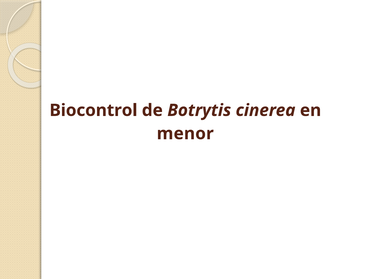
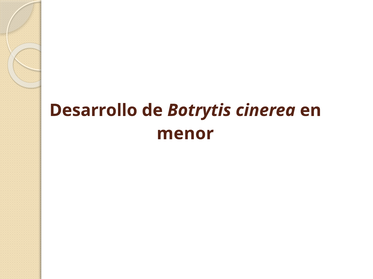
Biocontrol: Biocontrol -> Desarrollo
